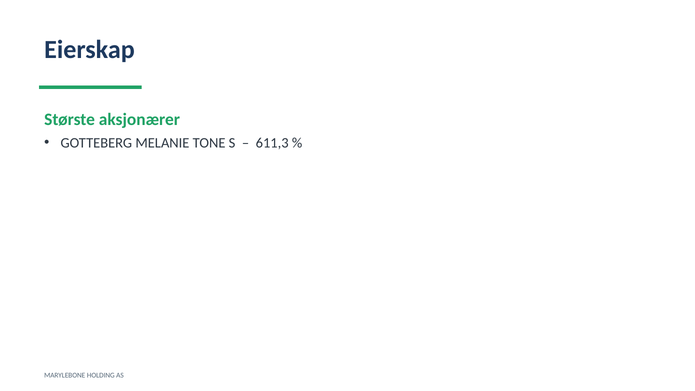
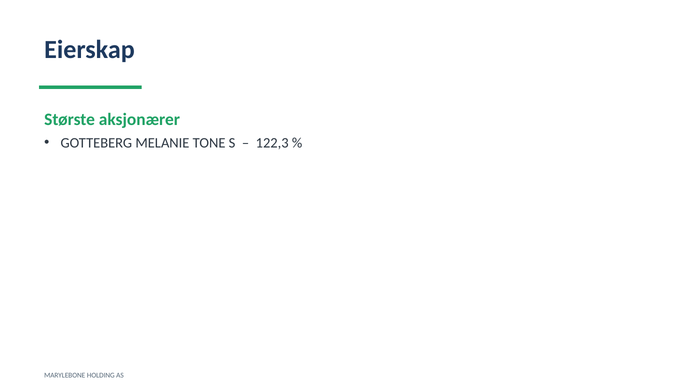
611,3: 611,3 -> 122,3
